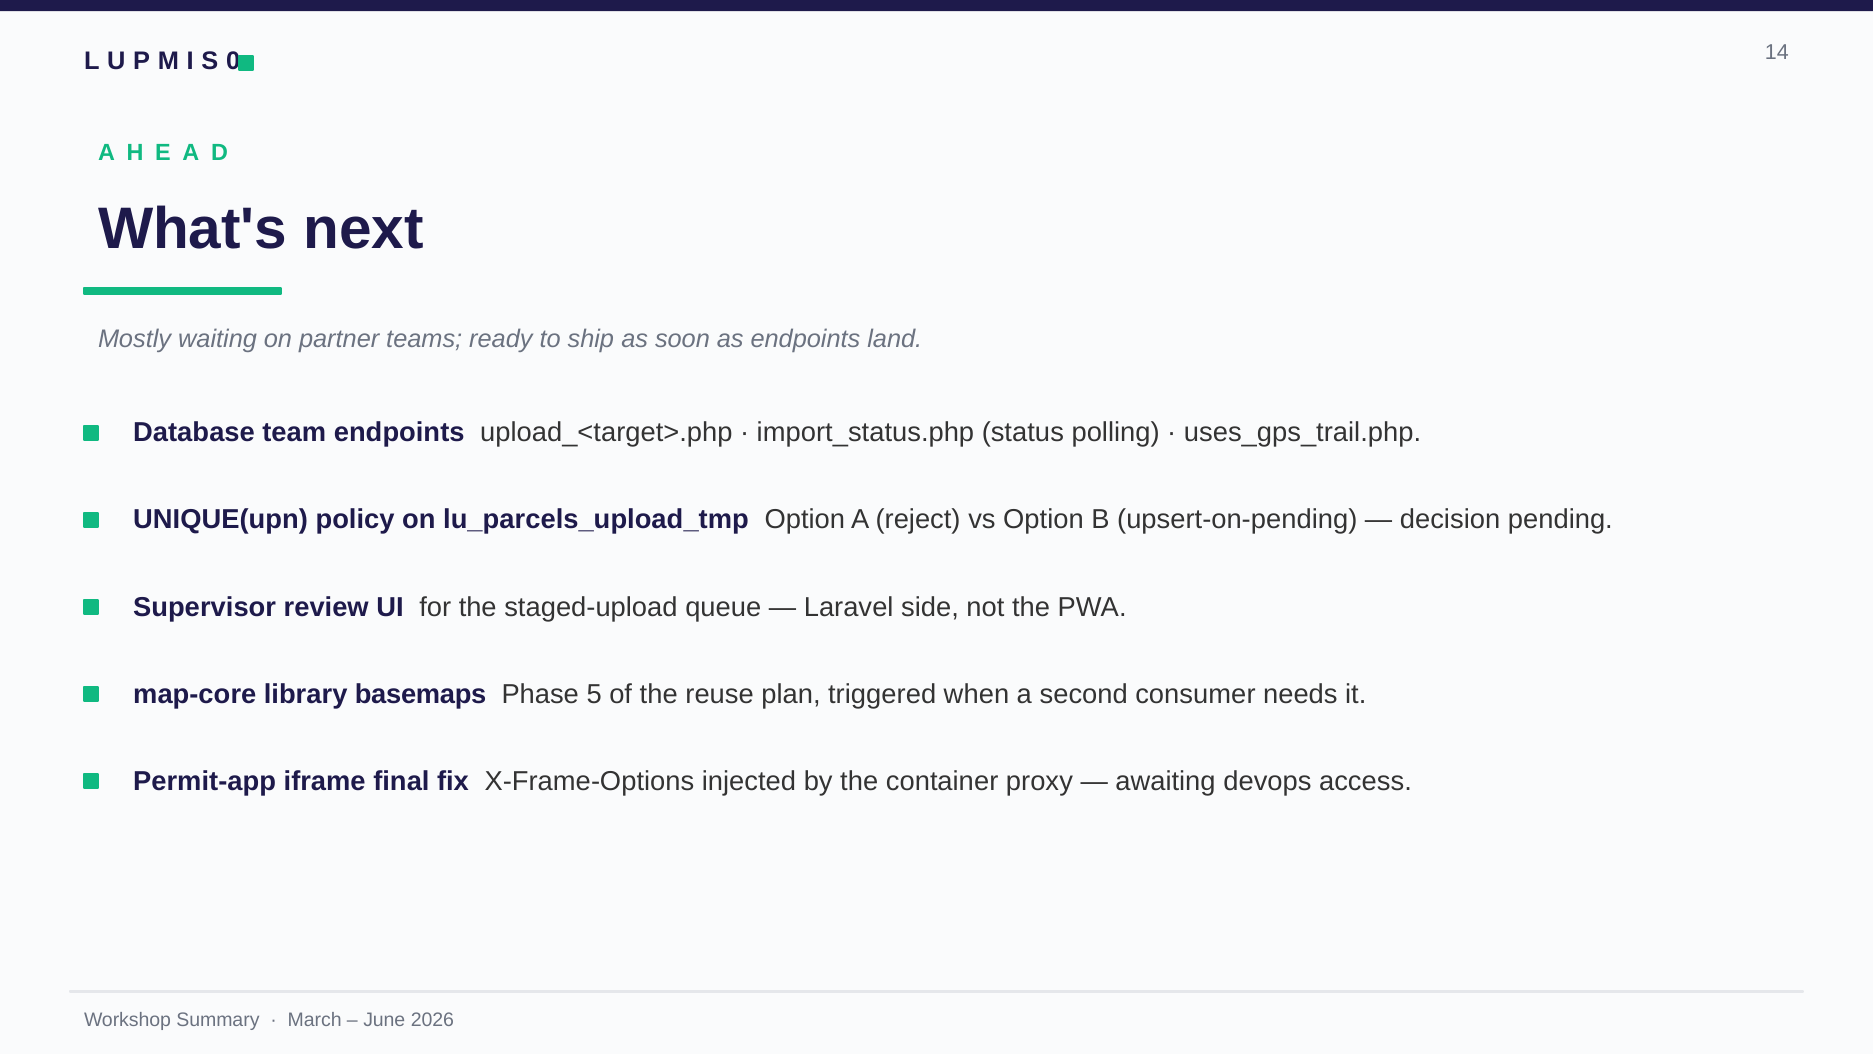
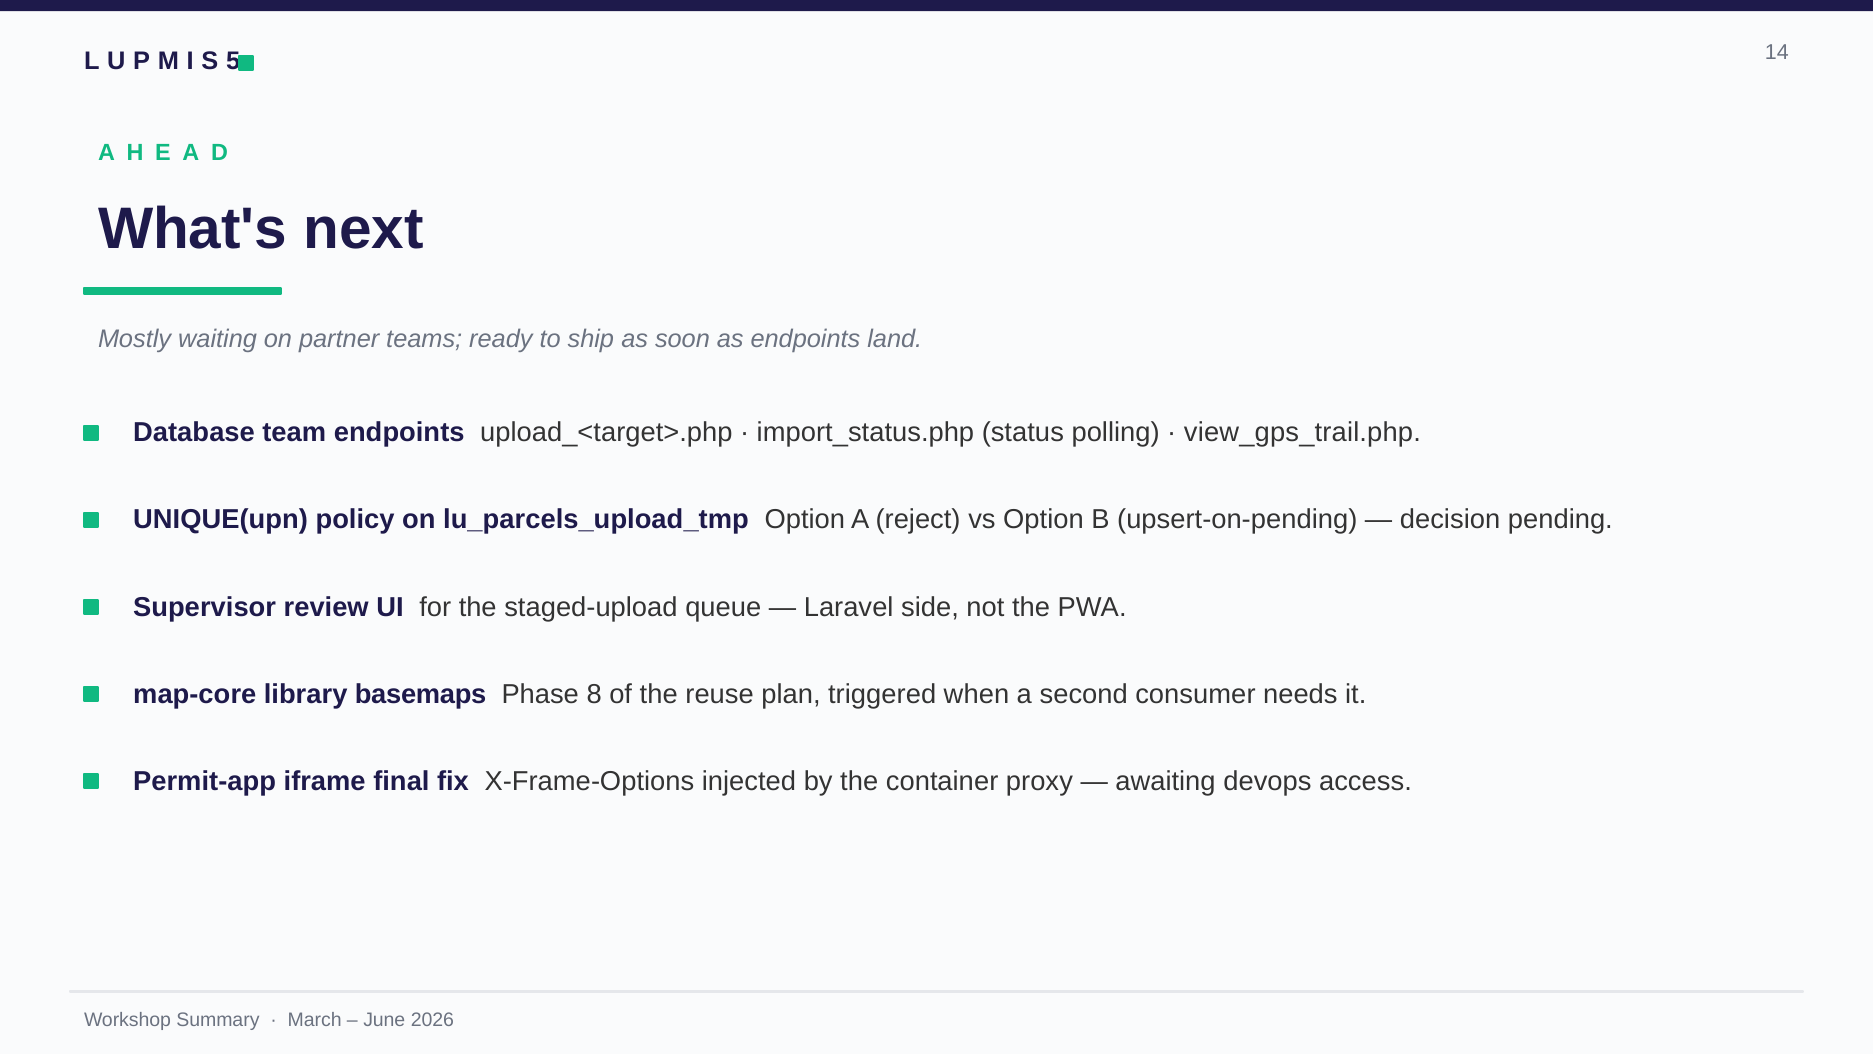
0: 0 -> 5
uses_gps_trail.php: uses_gps_trail.php -> view_gps_trail.php
5: 5 -> 8
